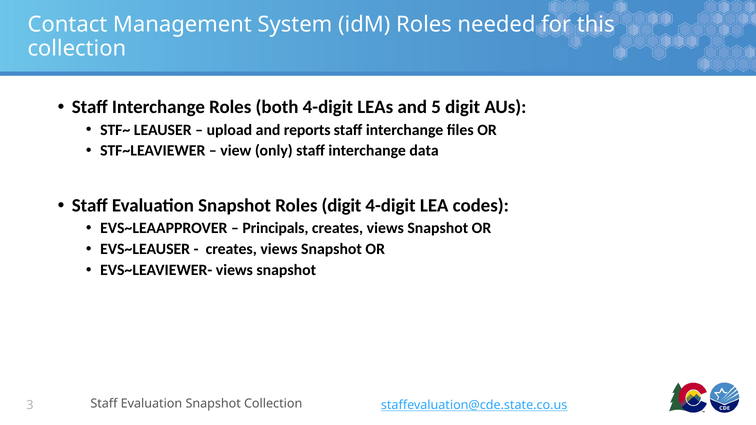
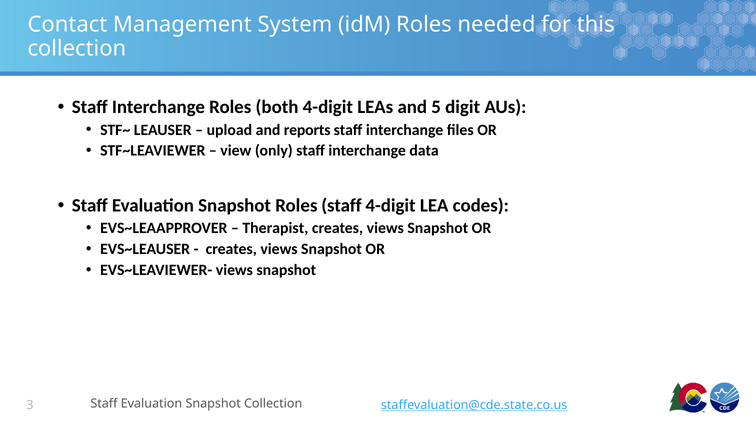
Roles digit: digit -> staff
Principals: Principals -> Therapist
